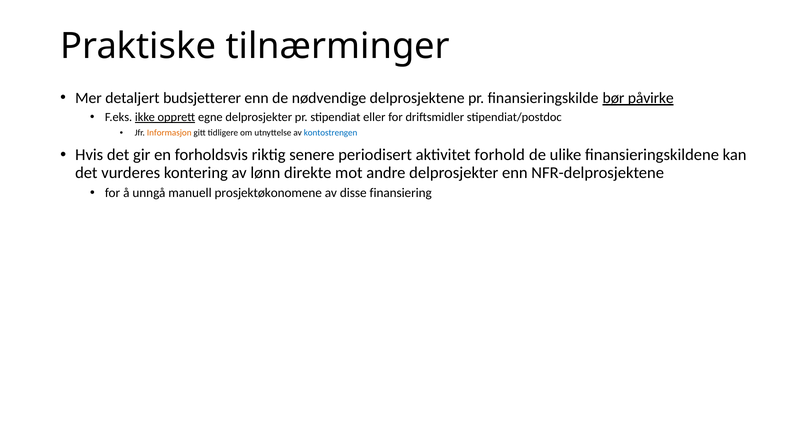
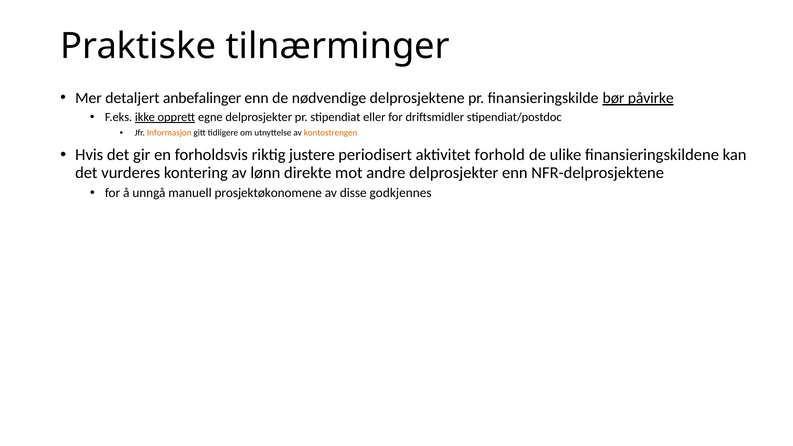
budsjetterer: budsjetterer -> anbefalinger
kontostrengen colour: blue -> orange
senere: senere -> justere
finansiering: finansiering -> godkjennes
